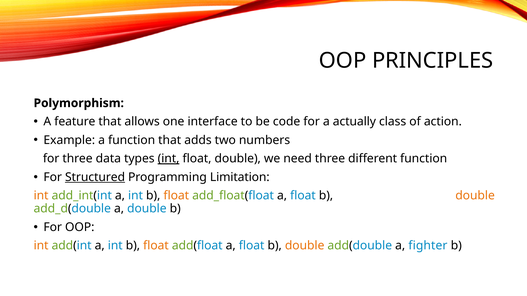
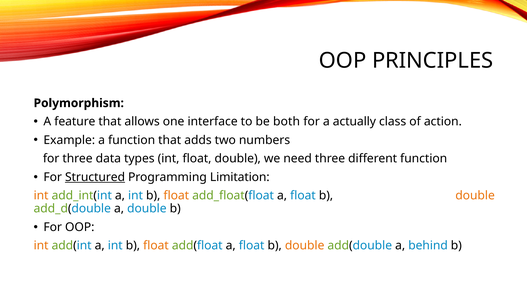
code: code -> both
int at (169, 159) underline: present -> none
fighter: fighter -> behind
